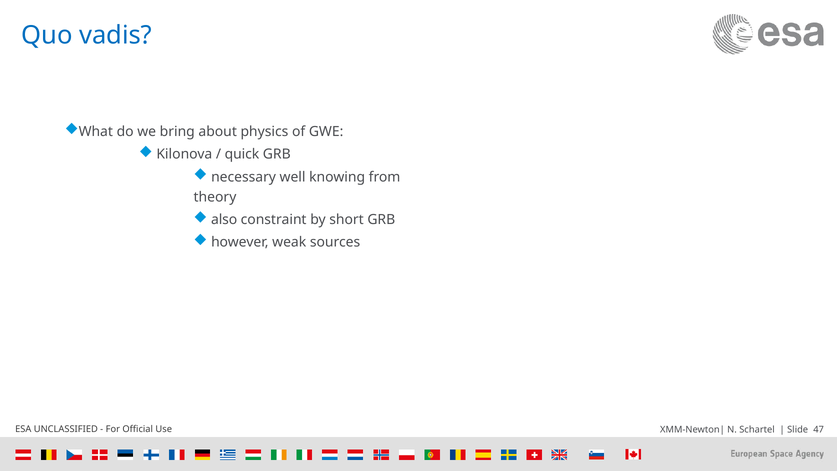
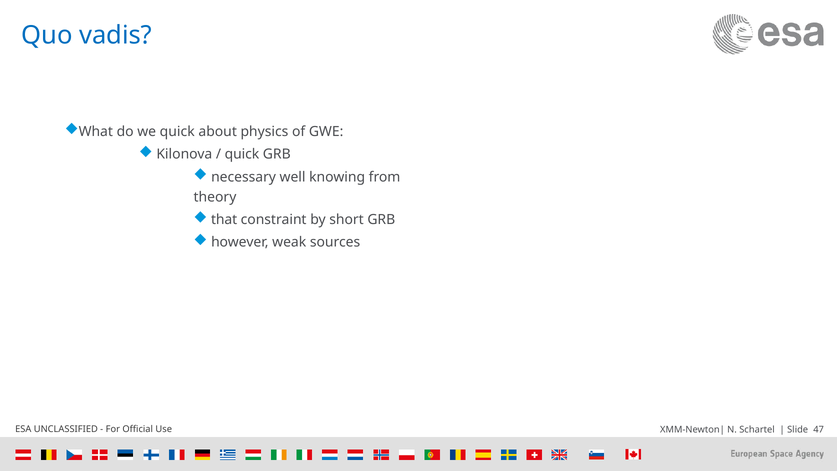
we bring: bring -> quick
also: also -> that
